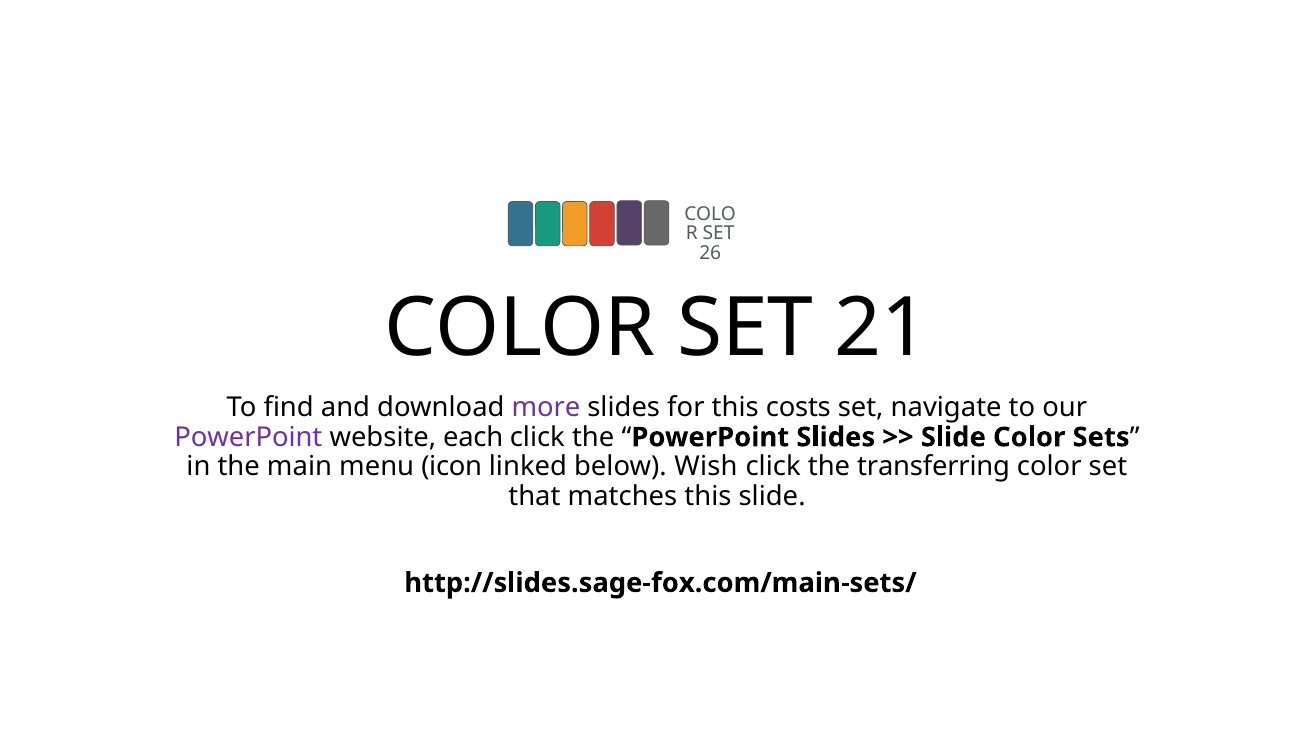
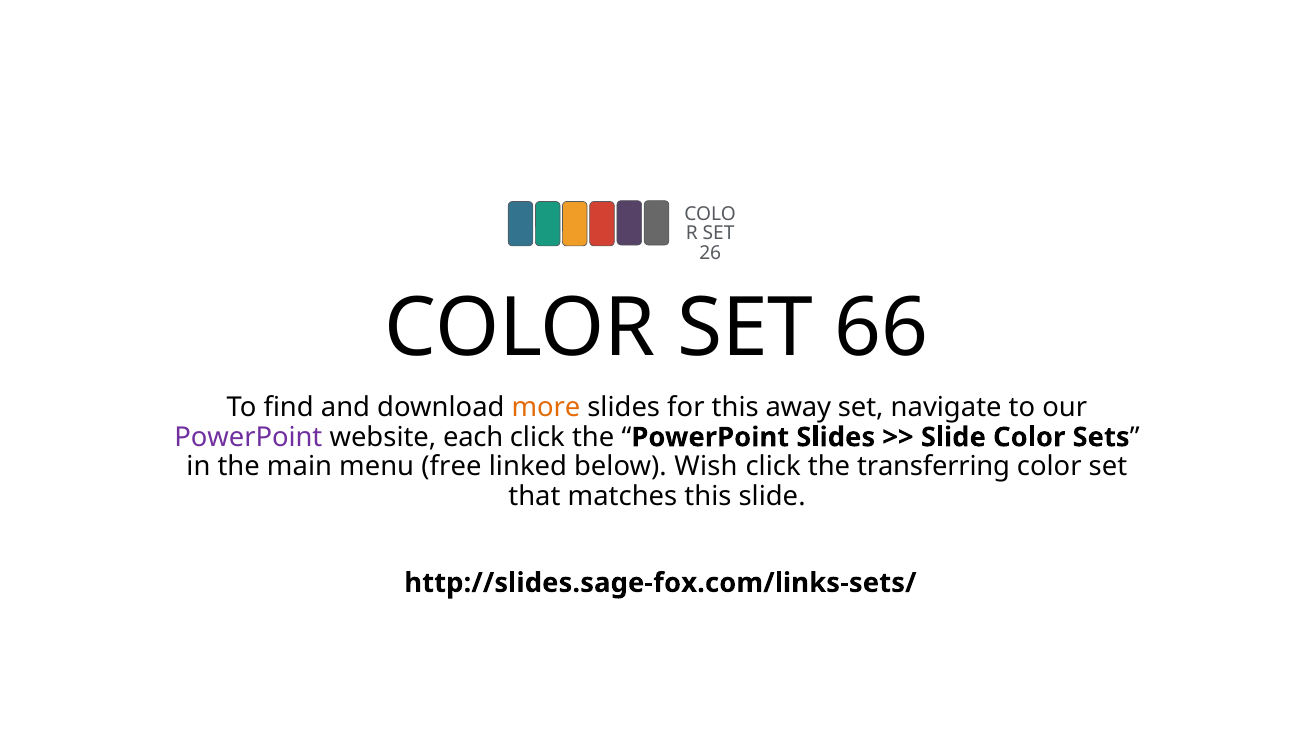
21: 21 -> 66
more colour: purple -> orange
costs: costs -> away
icon: icon -> free
http://slides.sage-fox.com/main-sets/: http://slides.sage-fox.com/main-sets/ -> http://slides.sage-fox.com/links-sets/
